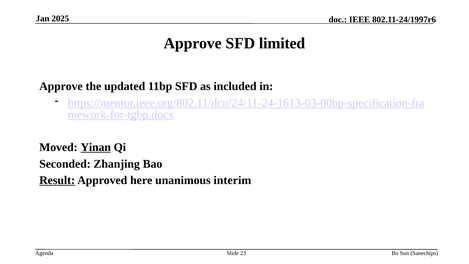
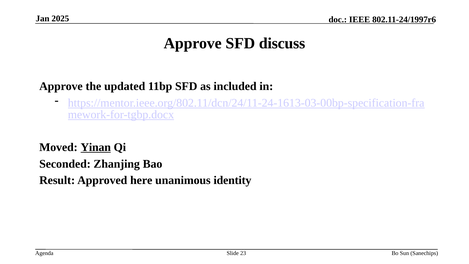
limited: limited -> discuss
Result underline: present -> none
interim: interim -> identity
